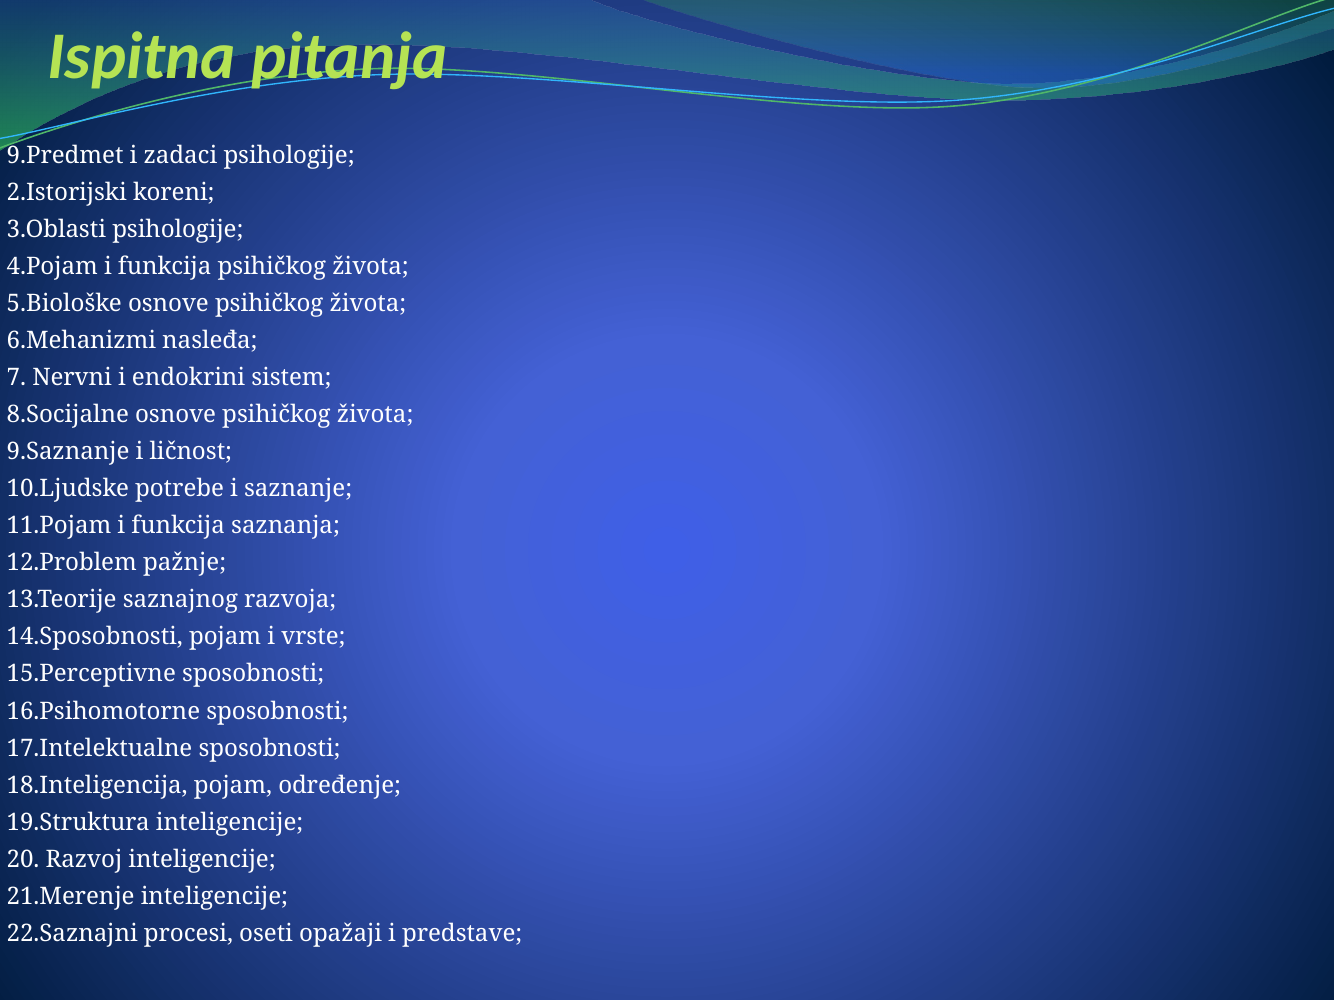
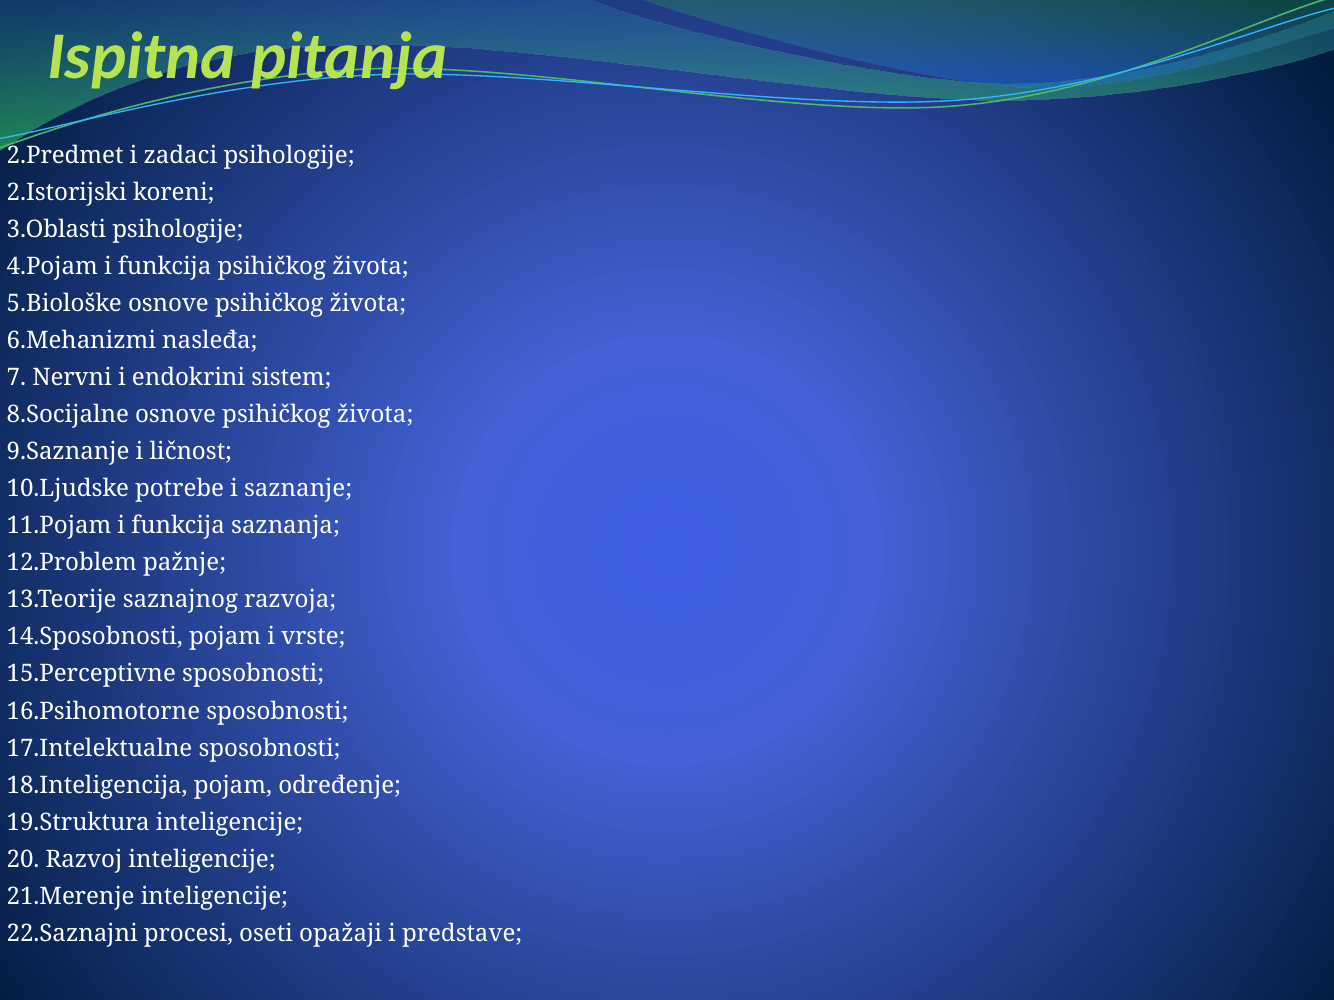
9.Predmet: 9.Predmet -> 2.Predmet
